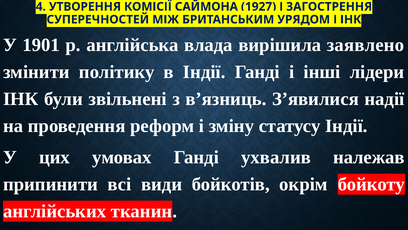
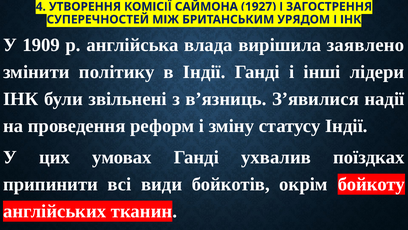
1901: 1901 -> 1909
належав: належав -> поїздках
